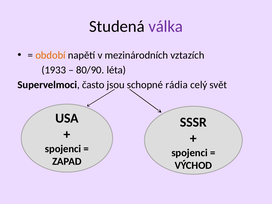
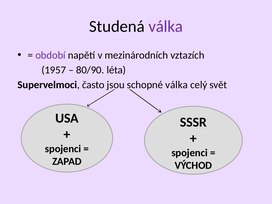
období colour: orange -> purple
1933: 1933 -> 1957
schopné rádia: rádia -> válka
